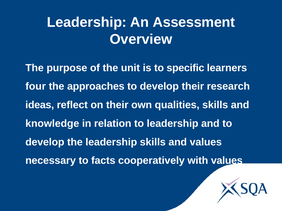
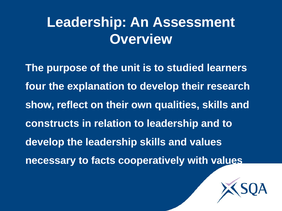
specific: specific -> studied
approaches: approaches -> explanation
ideas: ideas -> show
knowledge: knowledge -> constructs
